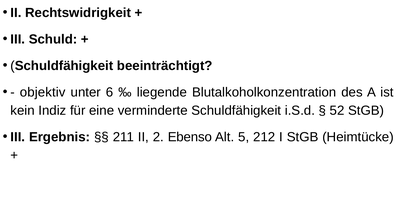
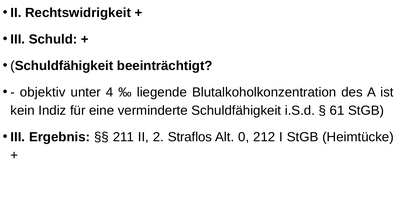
6: 6 -> 4
52: 52 -> 61
Ebenso: Ebenso -> Straflos
5: 5 -> 0
